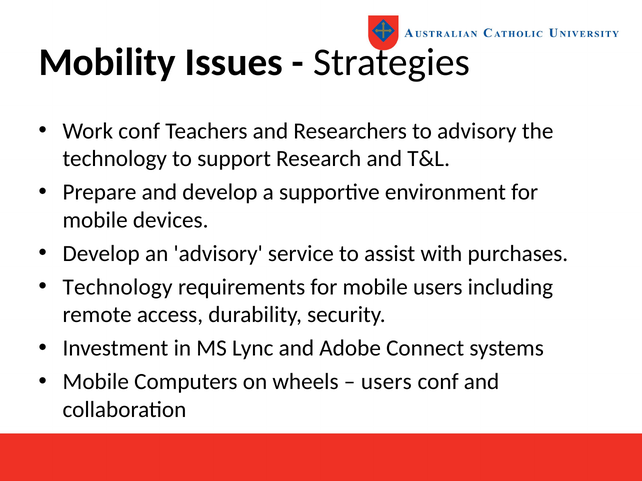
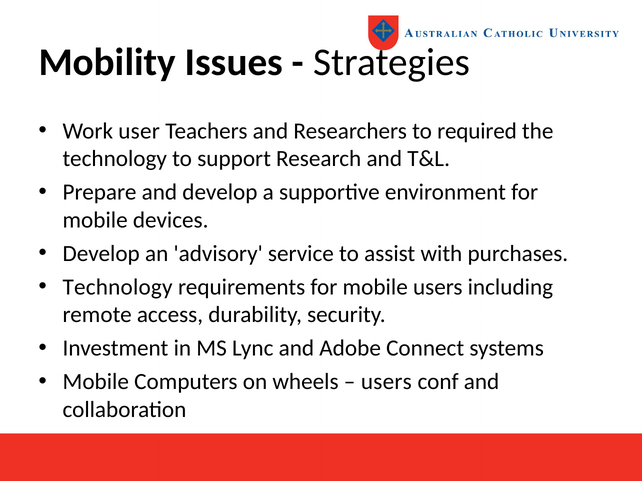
Work conf: conf -> user
to advisory: advisory -> required
